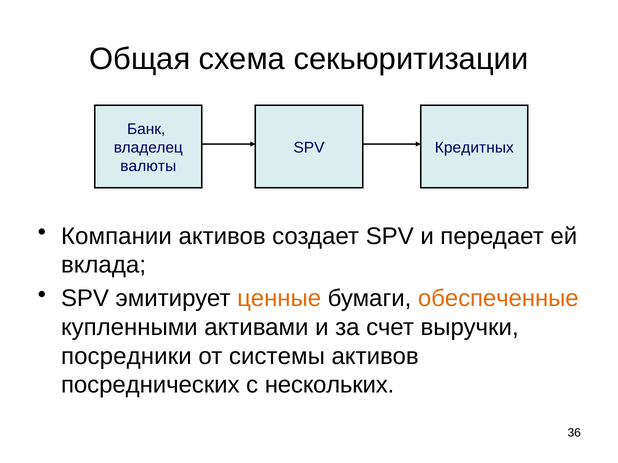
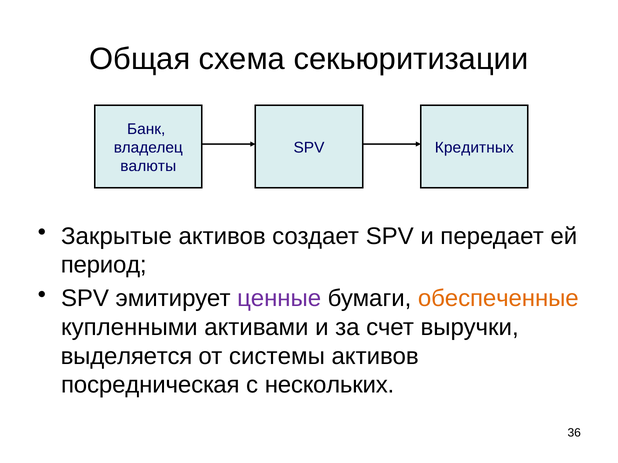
Компании: Компании -> Закрытые
вклада: вклада -> период
ценные colour: orange -> purple
посредники: посредники -> выделяется
посреднических: посреднических -> посредническая
